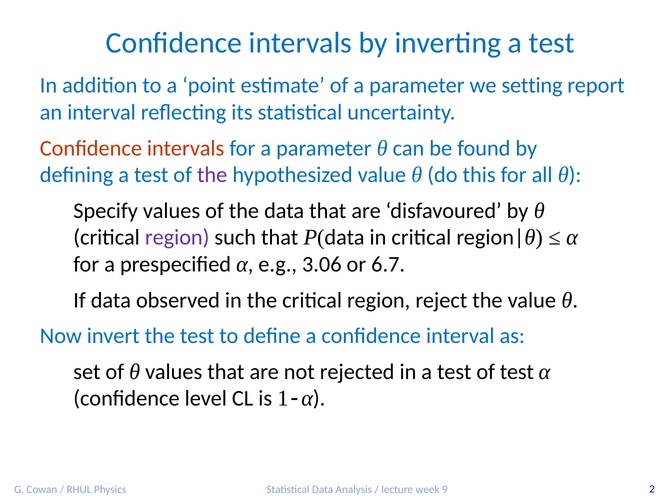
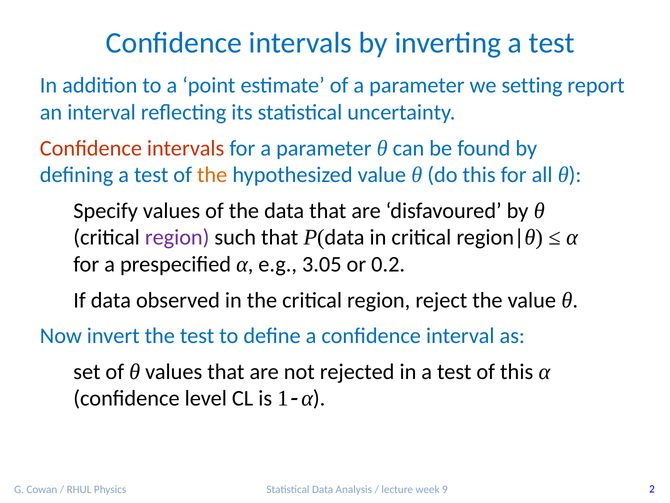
the at (212, 175) colour: purple -> orange
3.06: 3.06 -> 3.05
6.7: 6.7 -> 0.2
of test: test -> this
